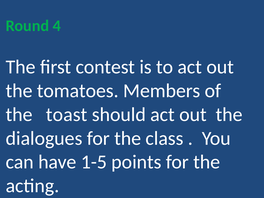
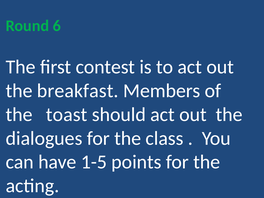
4: 4 -> 6
tomatoes: tomatoes -> breakfast
